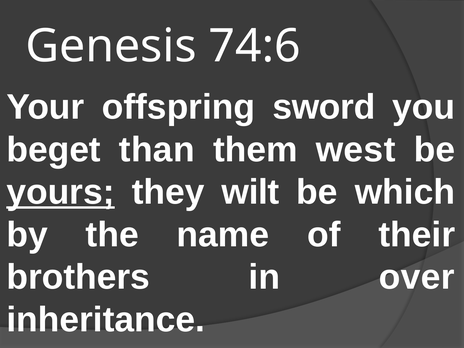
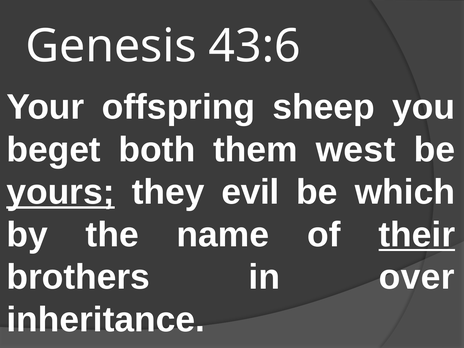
74:6: 74:6 -> 43:6
sword: sword -> sheep
than: than -> both
wilt: wilt -> evil
their underline: none -> present
